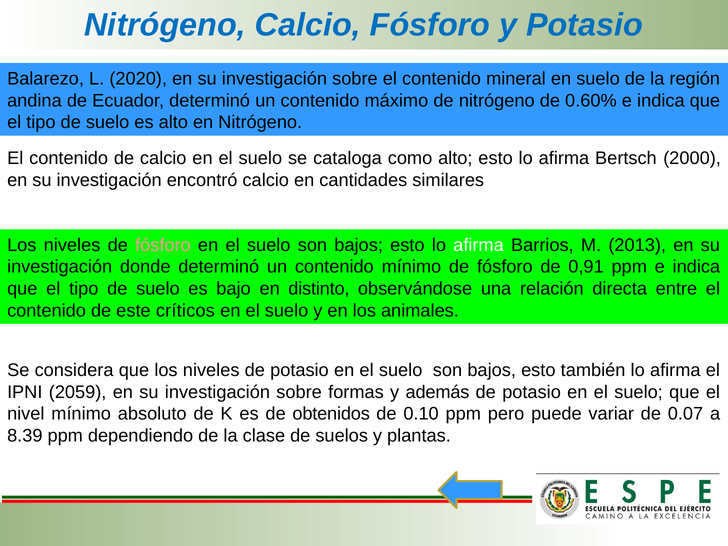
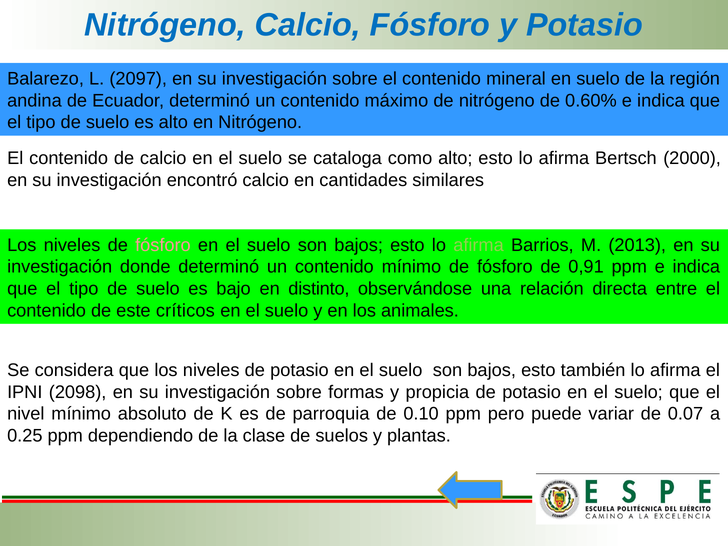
2020: 2020 -> 2097
afirma at (479, 245) colour: white -> light green
2059: 2059 -> 2098
además: además -> propicia
obtenidos: obtenidos -> parroquia
8.39: 8.39 -> 0.25
